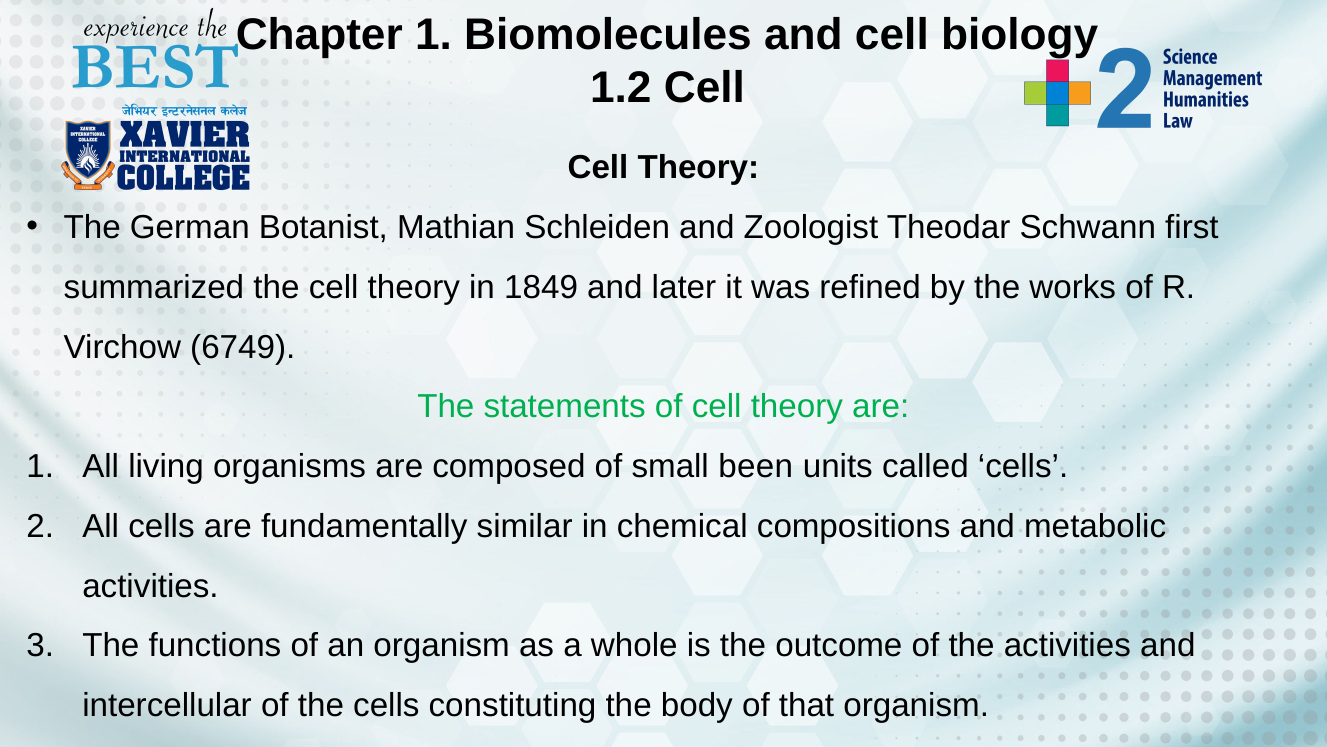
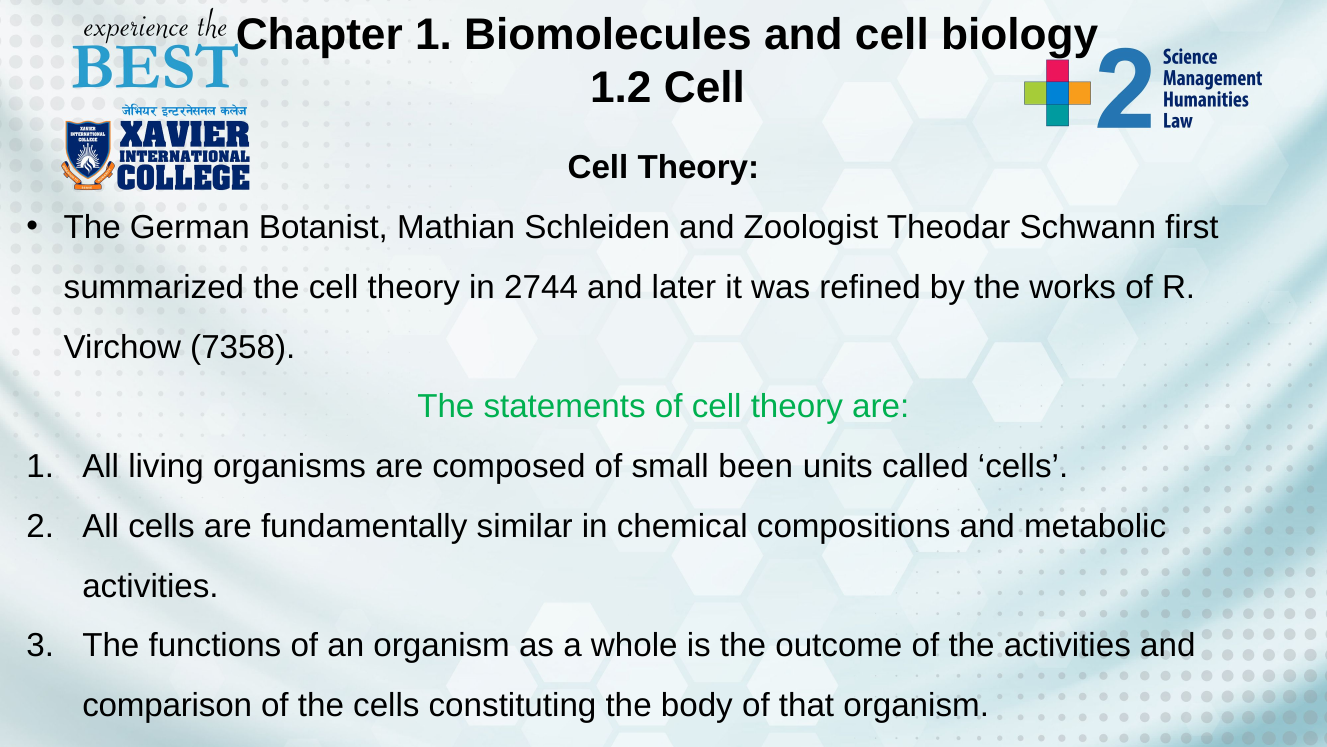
1849: 1849 -> 2744
6749: 6749 -> 7358
intercellular: intercellular -> comparison
